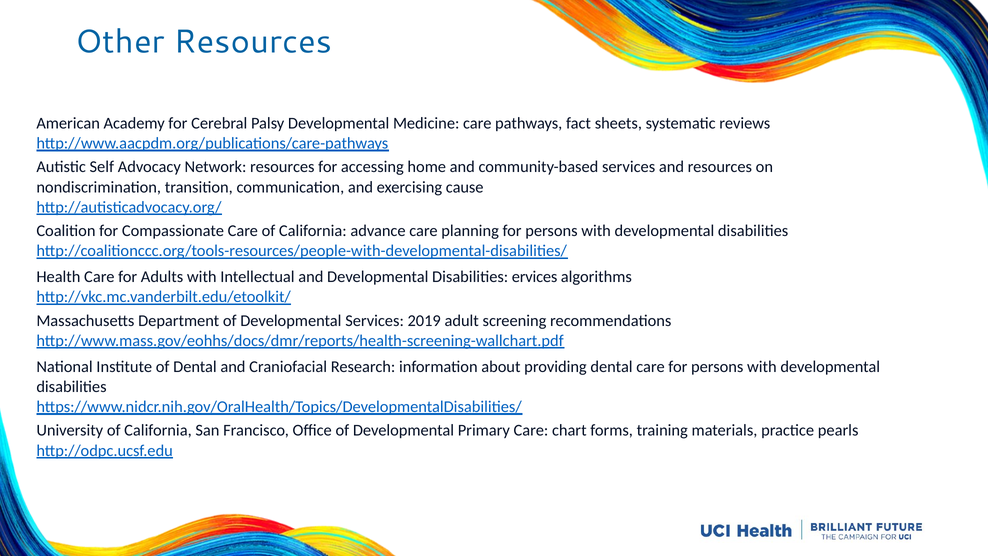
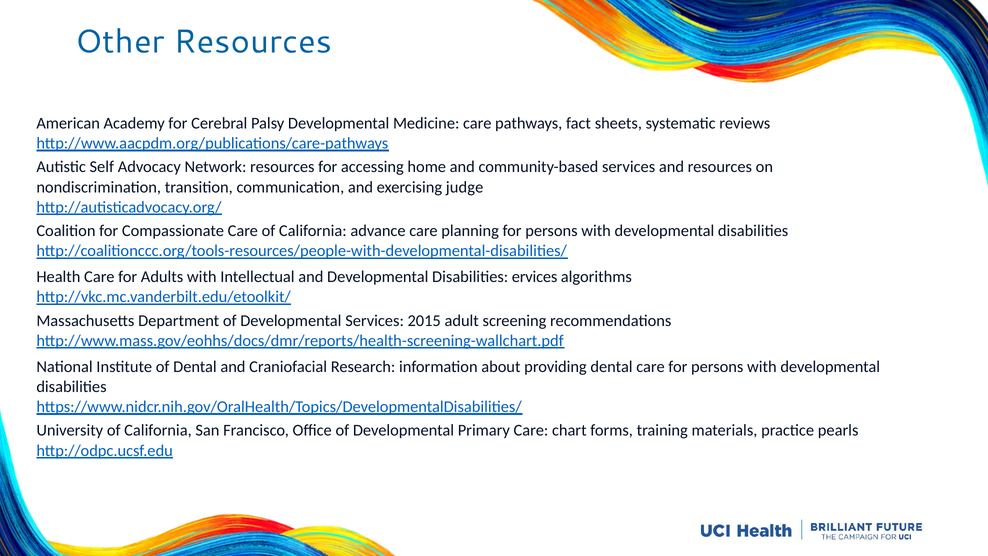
cause: cause -> judge
2019: 2019 -> 2015
